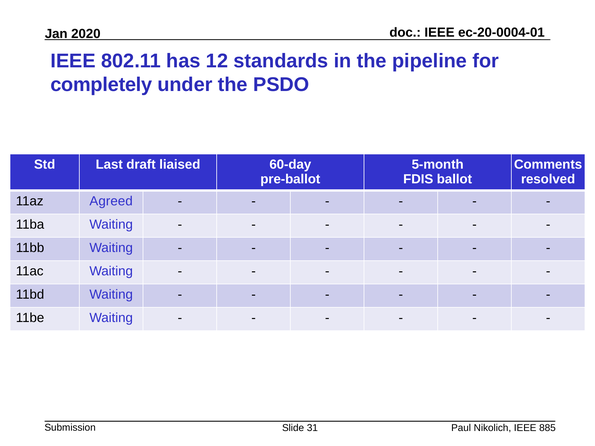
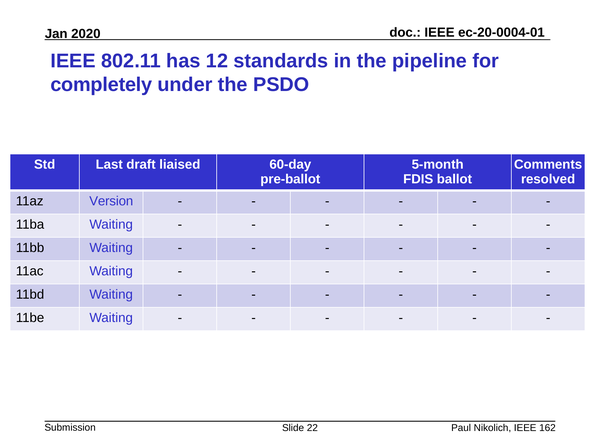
Agreed: Agreed -> Version
31: 31 -> 22
885: 885 -> 162
